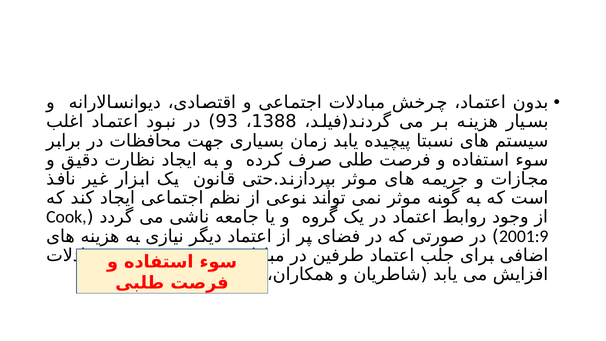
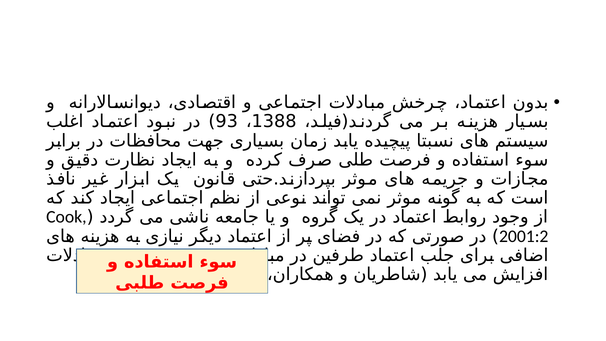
2001:9: 2001:9 -> 2001:2
